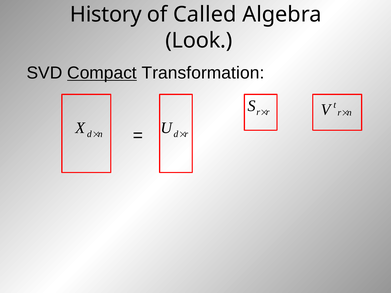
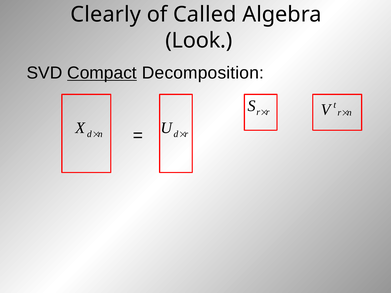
History: History -> Clearly
Transformation: Transformation -> Decomposition
